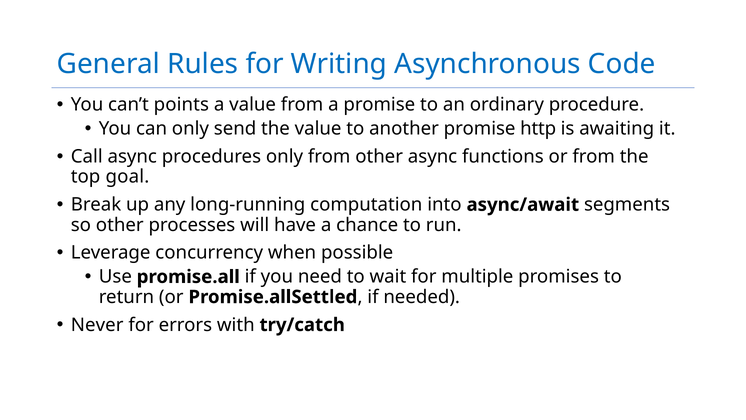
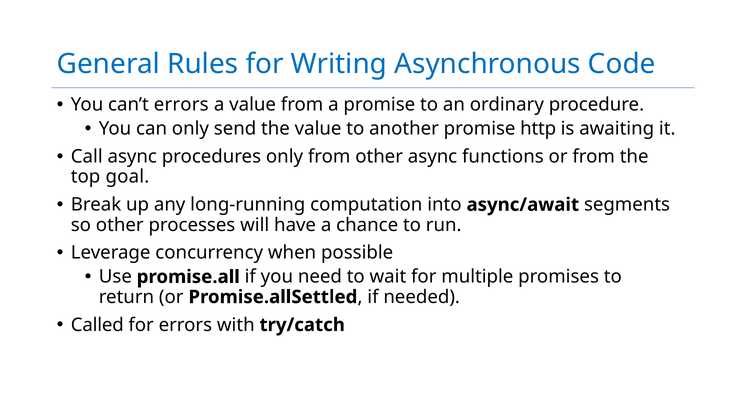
can’t points: points -> errors
Never: Never -> Called
